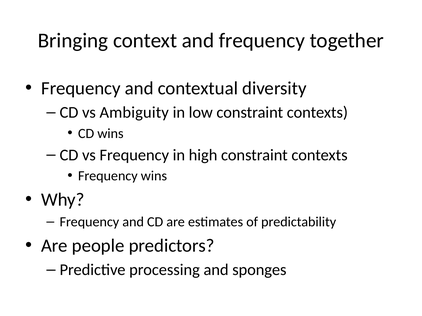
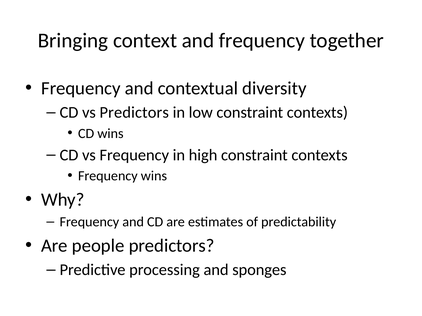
vs Ambiguity: Ambiguity -> Predictors
